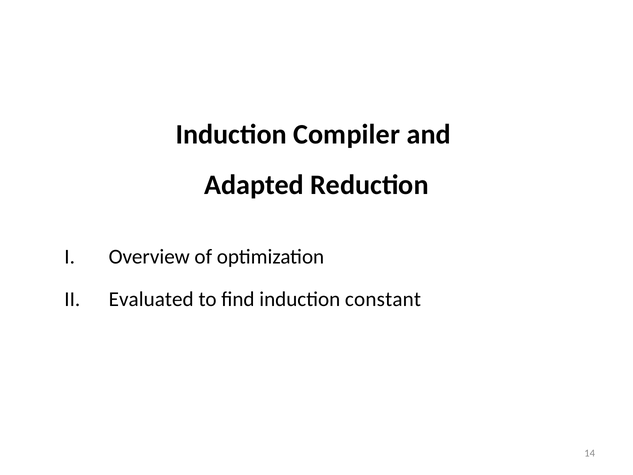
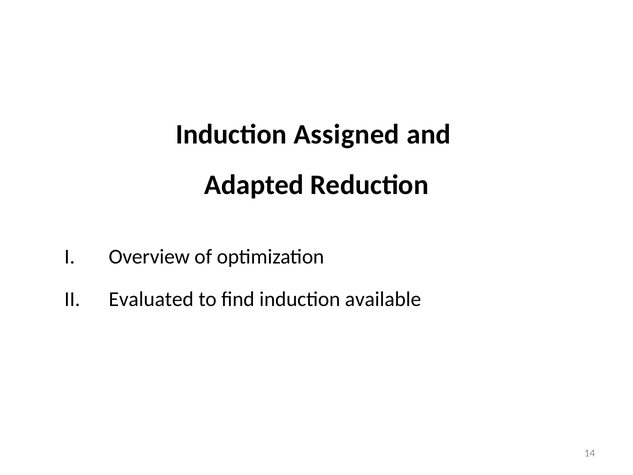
Compiler: Compiler -> Assigned
constant: constant -> available
